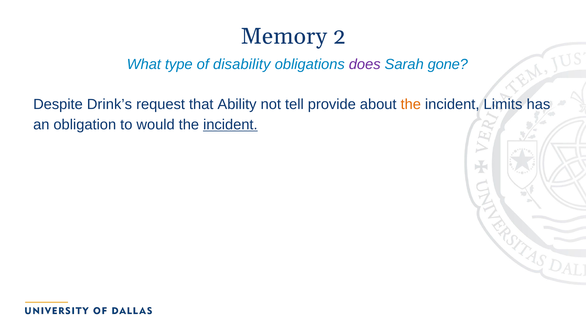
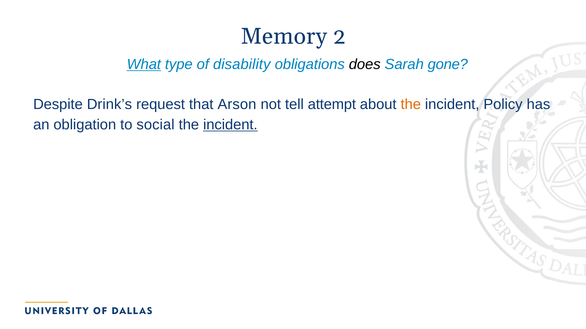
What underline: none -> present
does colour: purple -> black
Ability: Ability -> Arson
provide: provide -> attempt
Limits: Limits -> Policy
would: would -> social
